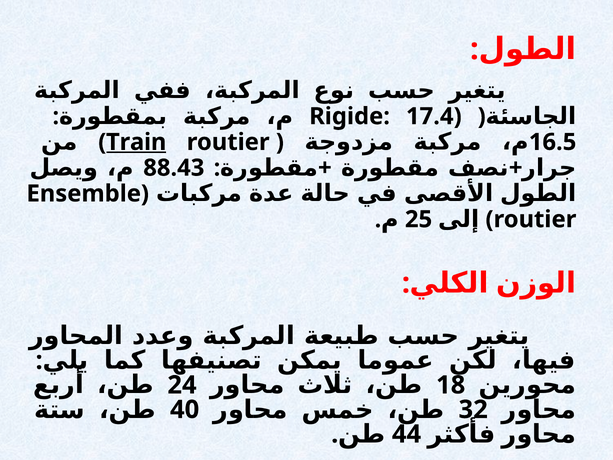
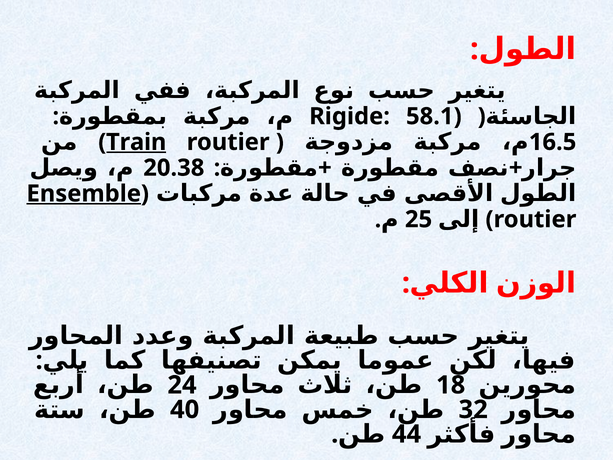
17.4: 17.4 -> 58.1
88.43: 88.43 -> 20.38
Ensemble underline: none -> present
